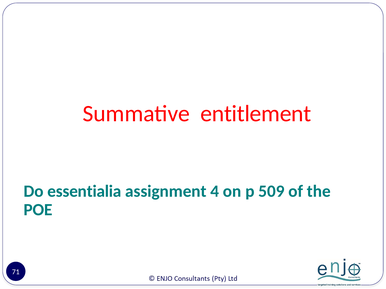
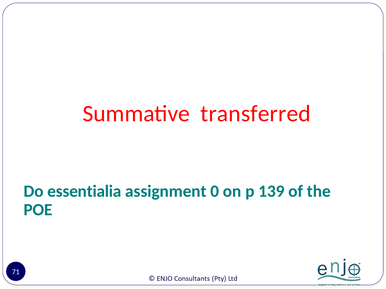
entitlement: entitlement -> transferred
4: 4 -> 0
509: 509 -> 139
